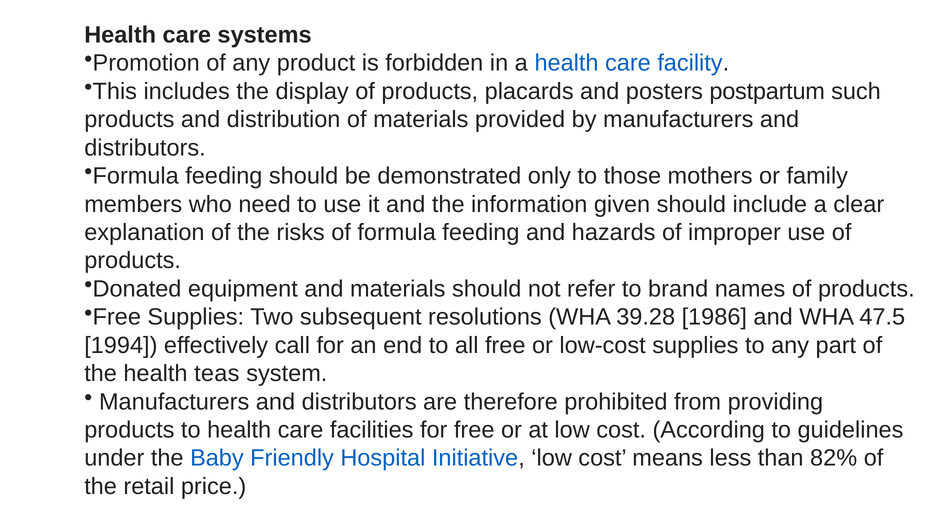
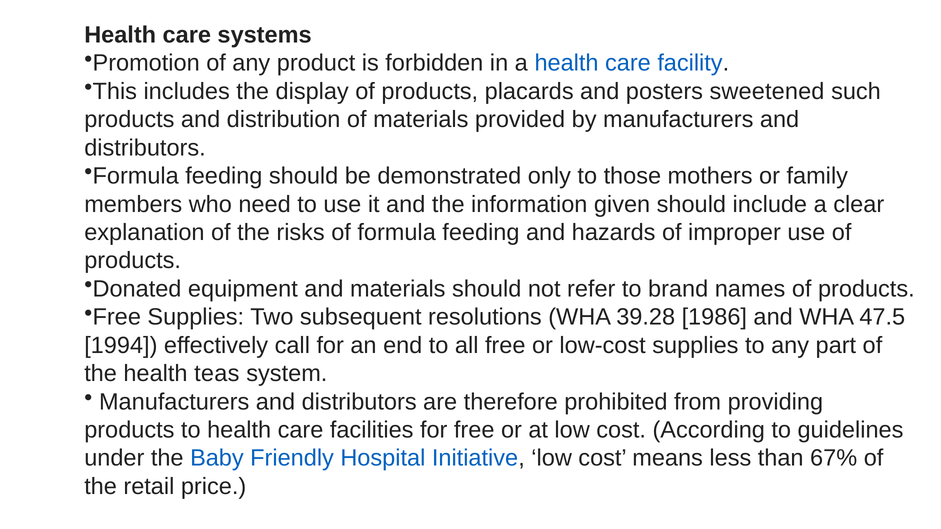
postpartum: postpartum -> sweetened
82%: 82% -> 67%
